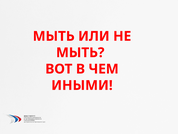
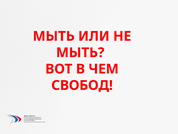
ИНЫМИ: ИНЫМИ -> СВОБОД
